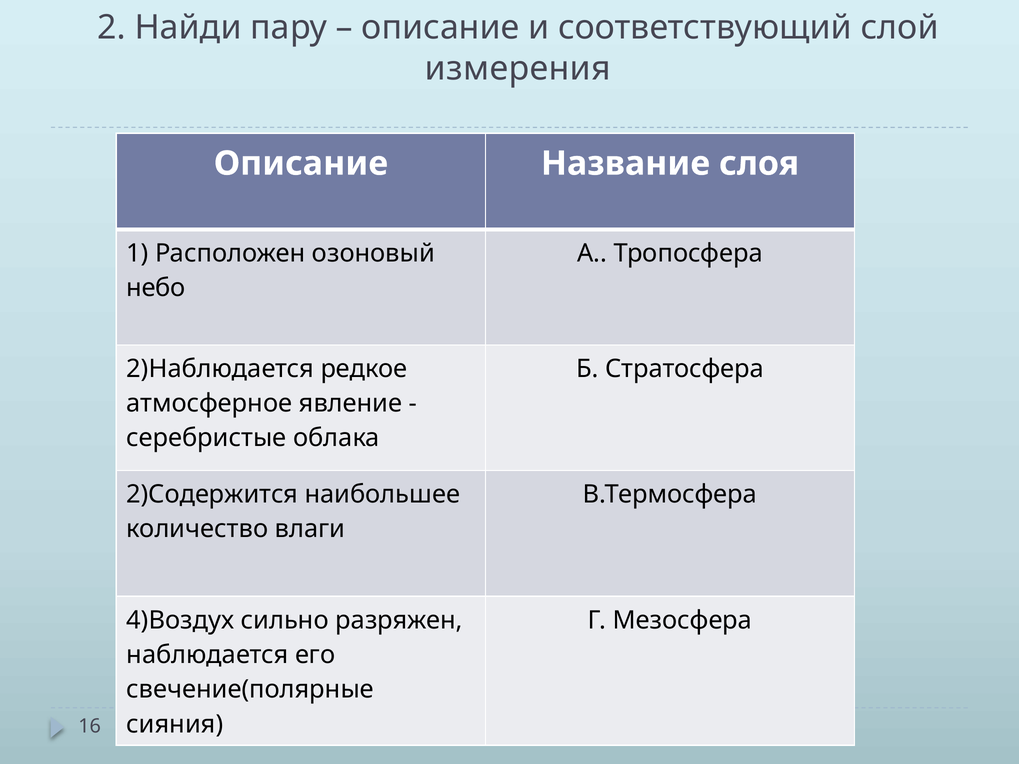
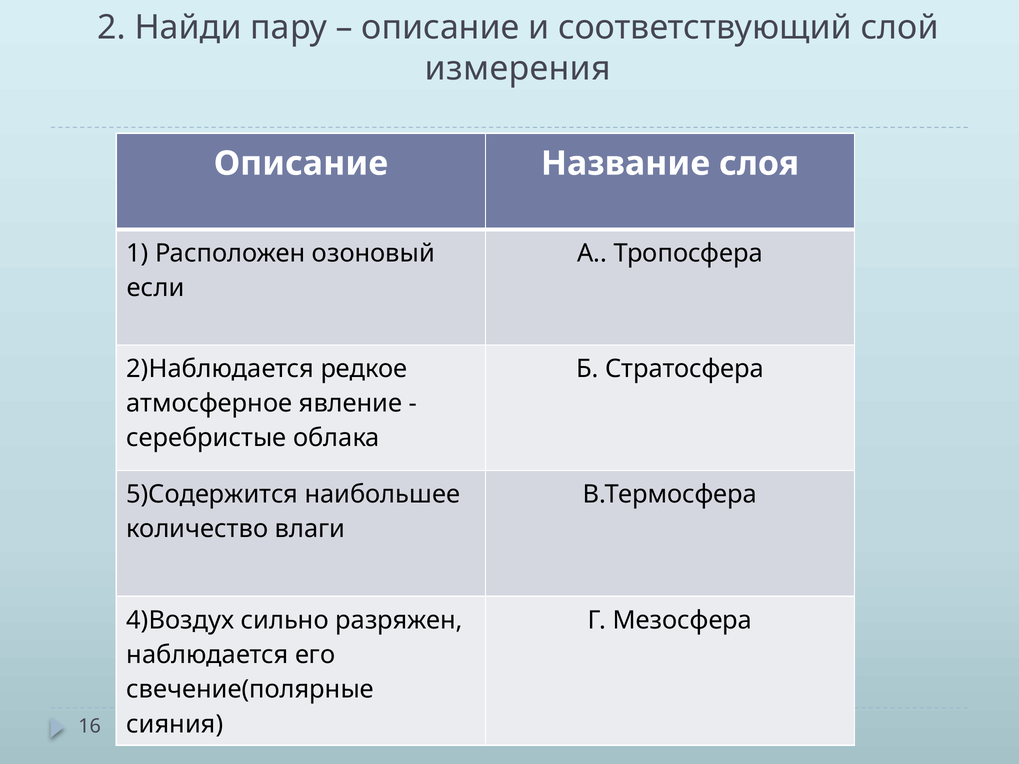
небо: небо -> если
2)Содержится: 2)Содержится -> 5)Содержится
